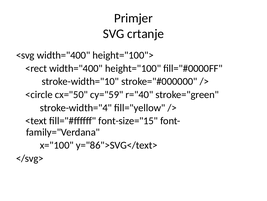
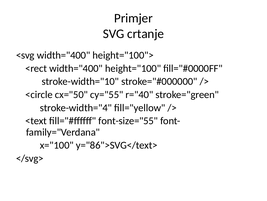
cy="59: cy="59 -> cy="55
font-size="15: font-size="15 -> font-size="55
